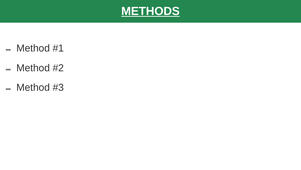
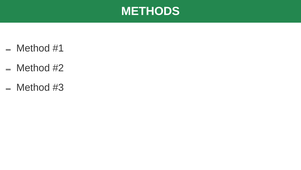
METHODS underline: present -> none
